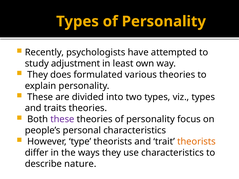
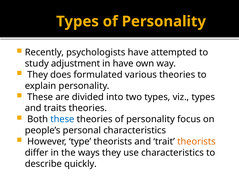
in least: least -> have
these at (62, 119) colour: purple -> blue
nature: nature -> quickly
